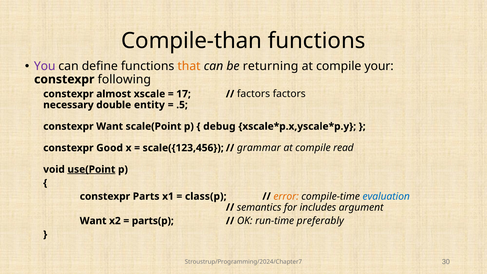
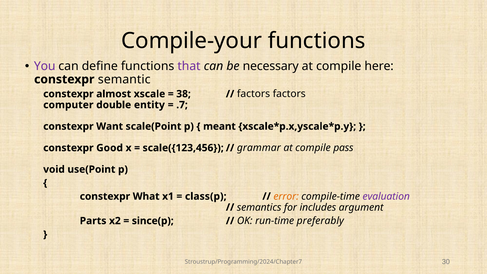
Compile-than: Compile-than -> Compile-your
that colour: orange -> purple
returning: returning -> necessary
your: your -> here
following: following -> semantic
17: 17 -> 38
necessary: necessary -> computer
.5: .5 -> .7
debug: debug -> meant
read: read -> pass
use(Point underline: present -> none
Parts: Parts -> What
evaluation colour: blue -> purple
Want at (93, 221): Want -> Parts
parts(p: parts(p -> since(p
